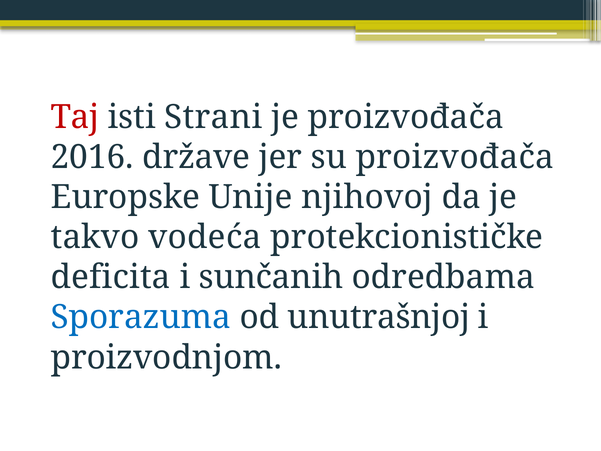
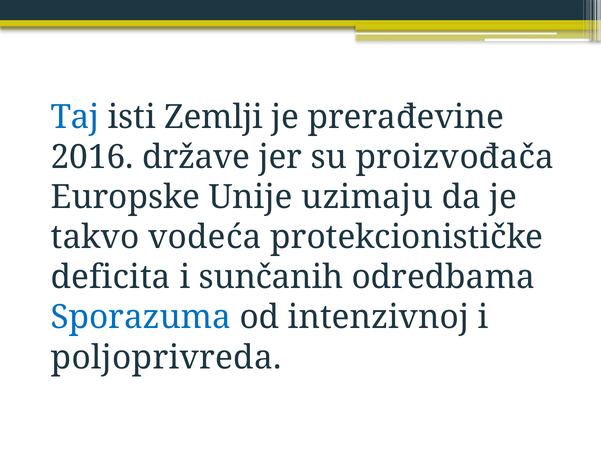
Taj colour: red -> blue
Strani: Strani -> Zemlji
je proizvođača: proizvođača -> prerađevine
njihovoj: njihovoj -> uzimaju
unutrašnjoj: unutrašnjoj -> intenzivnoj
proizvodnjom: proizvodnjom -> poljoprivreda
